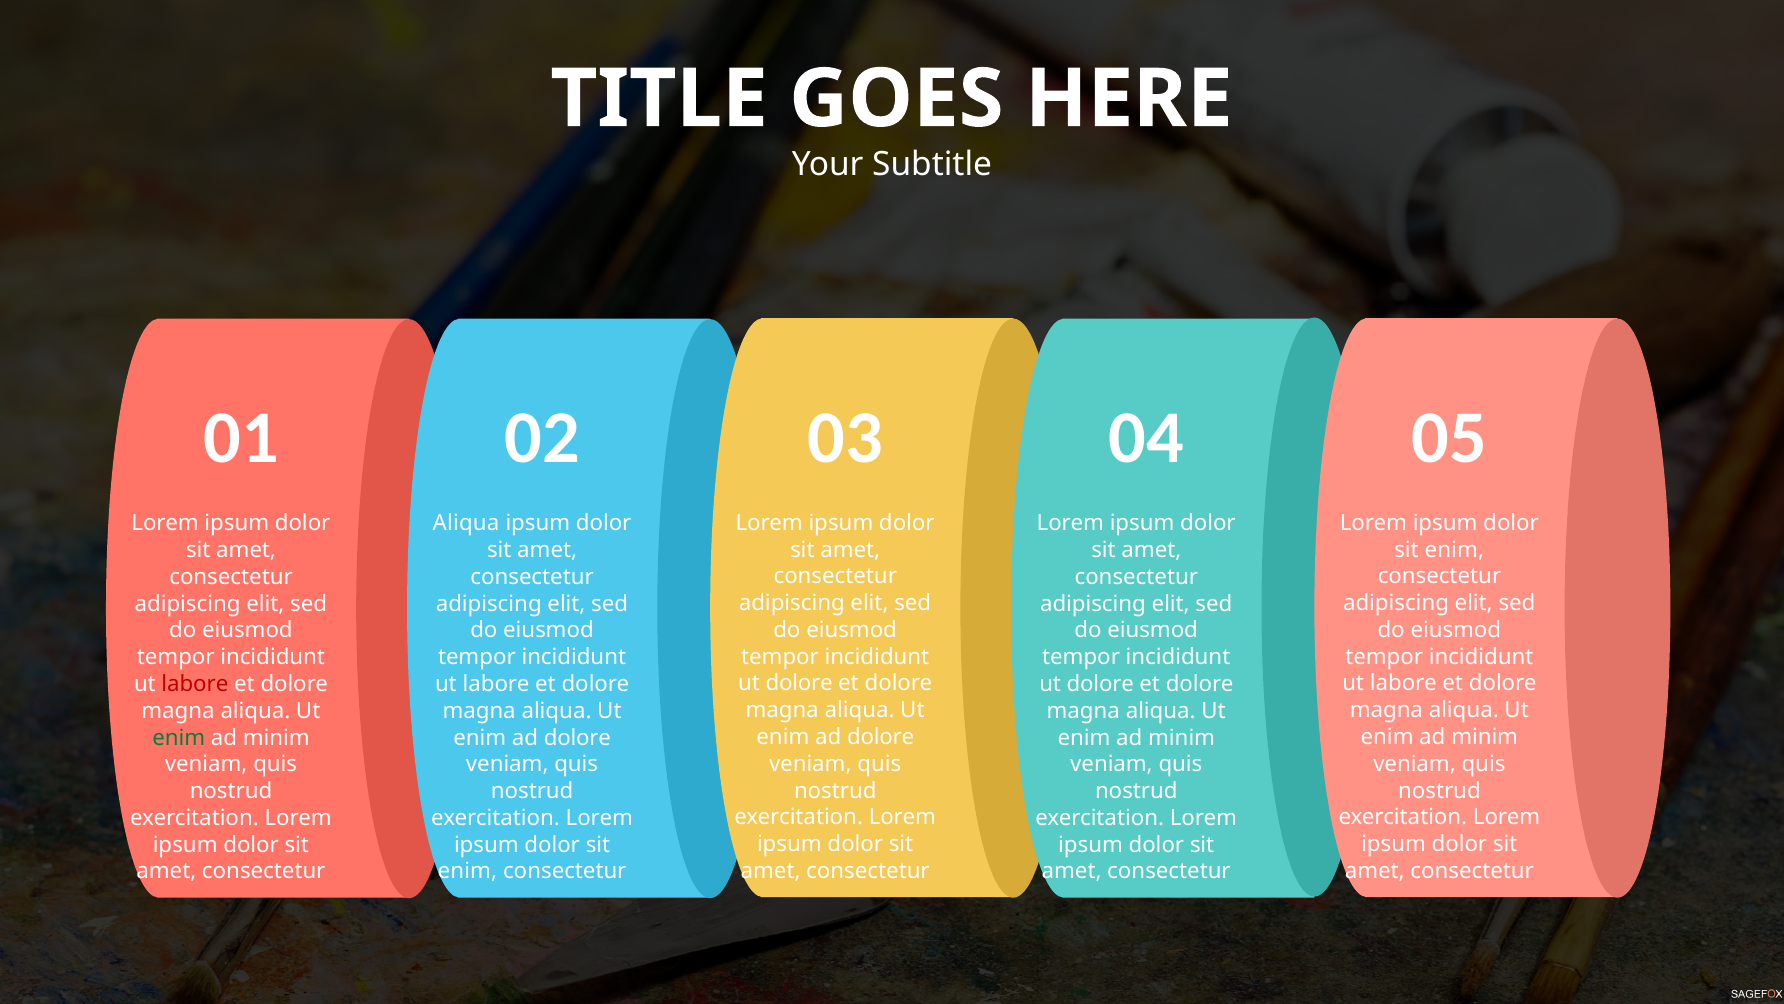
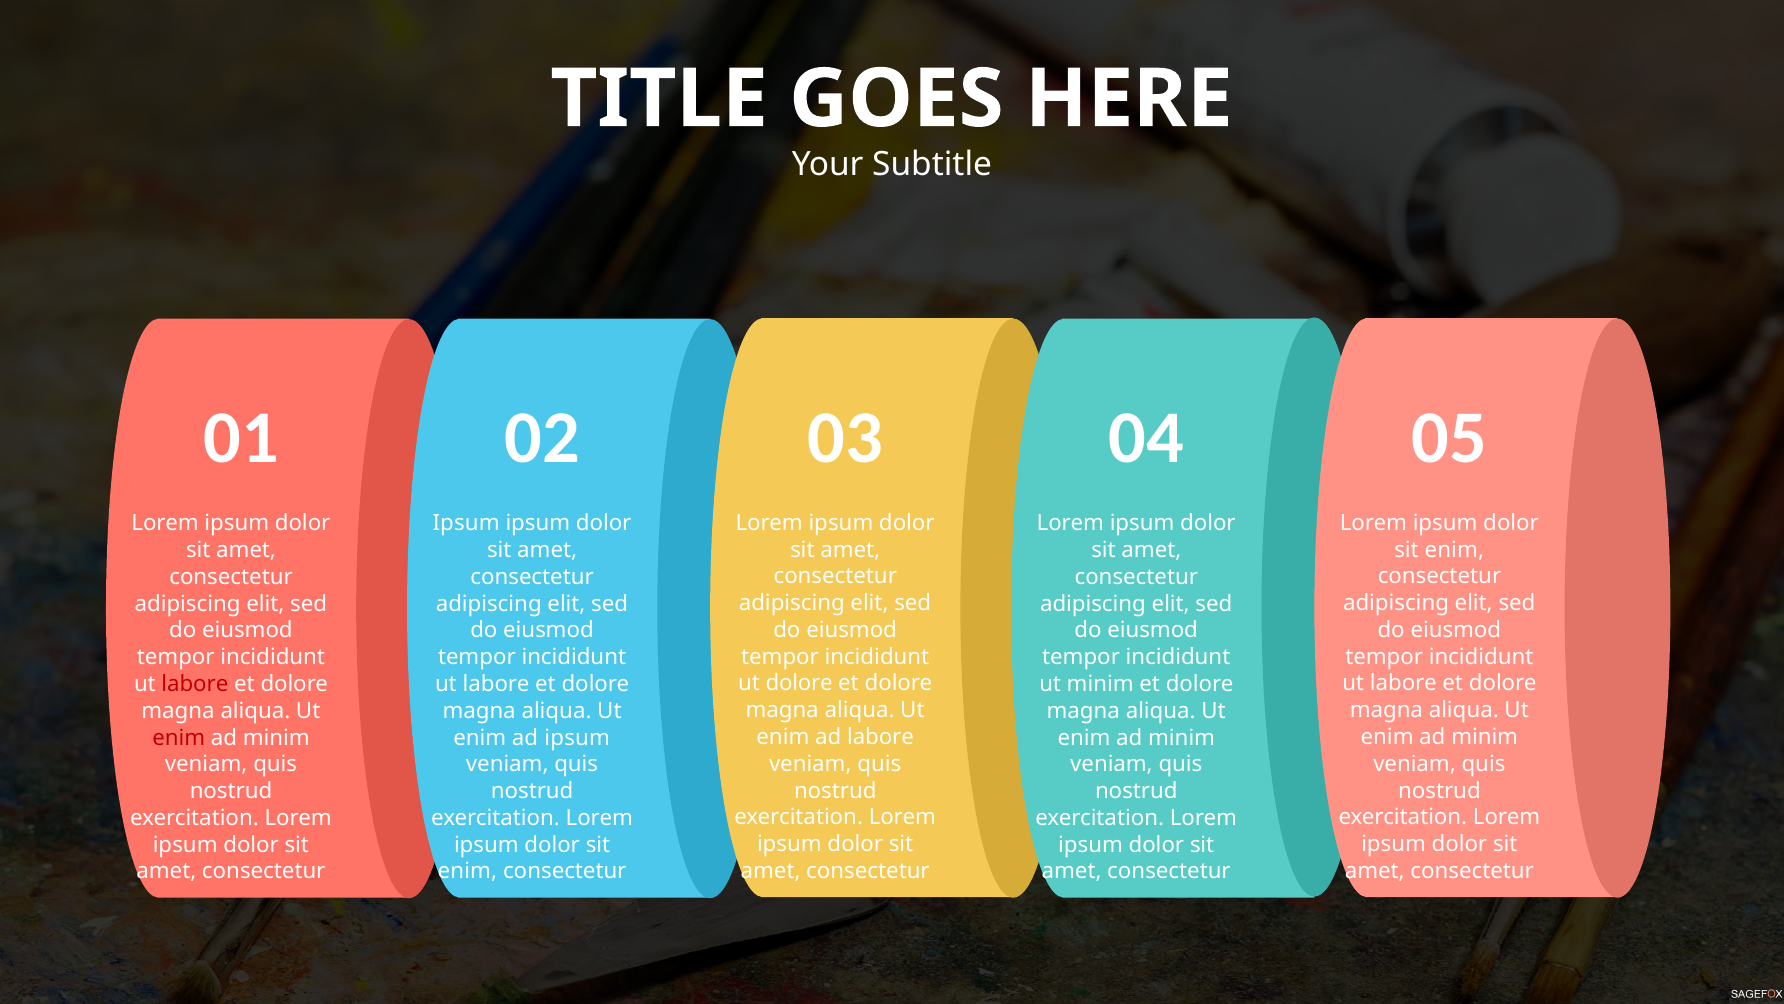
Aliqua at (466, 523): Aliqua -> Ipsum
dolore at (1100, 684): dolore -> minim
dolore at (881, 737): dolore -> labore
enim at (179, 737) colour: green -> red
dolore at (577, 737): dolore -> ipsum
